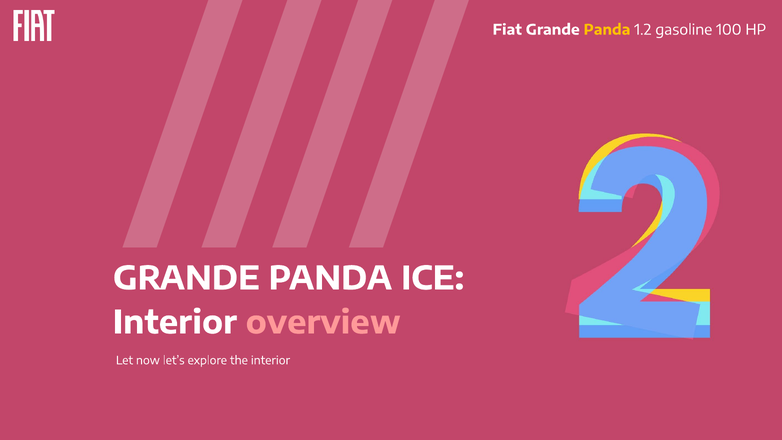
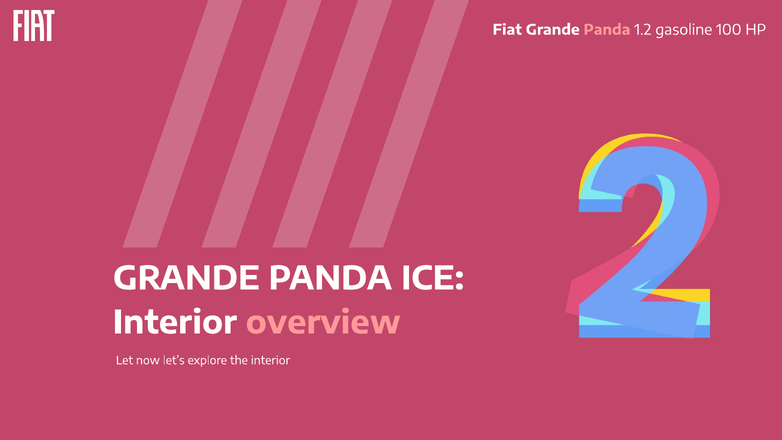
Panda at (607, 30) colour: yellow -> pink
